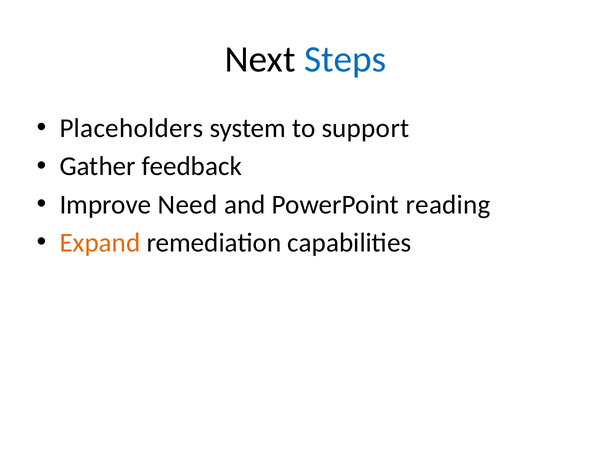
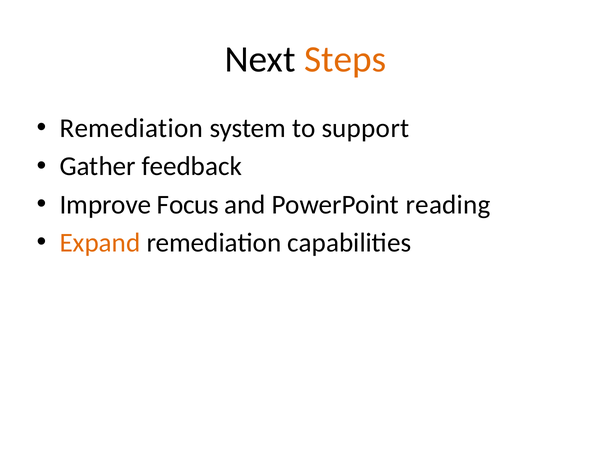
Steps colour: blue -> orange
Placeholders at (131, 128): Placeholders -> Remediation
Need: Need -> Focus
